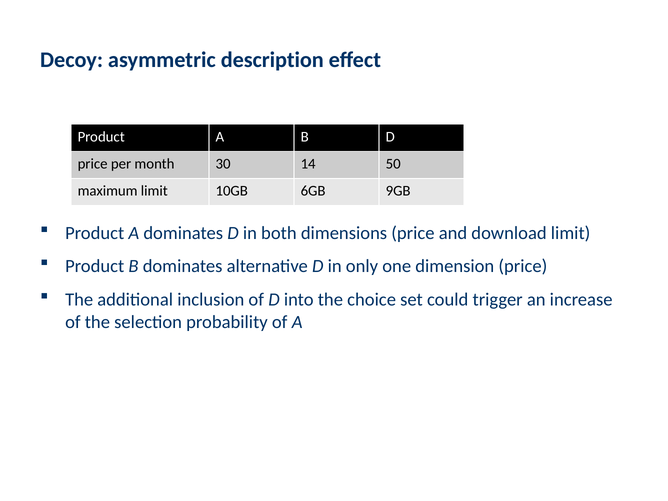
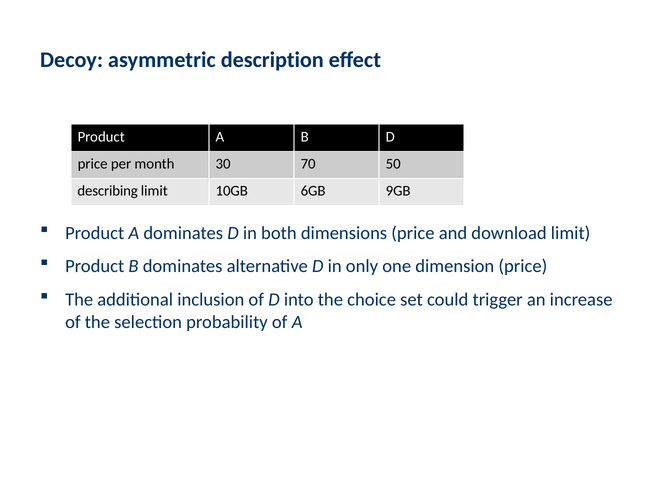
14: 14 -> 70
maximum: maximum -> describing
